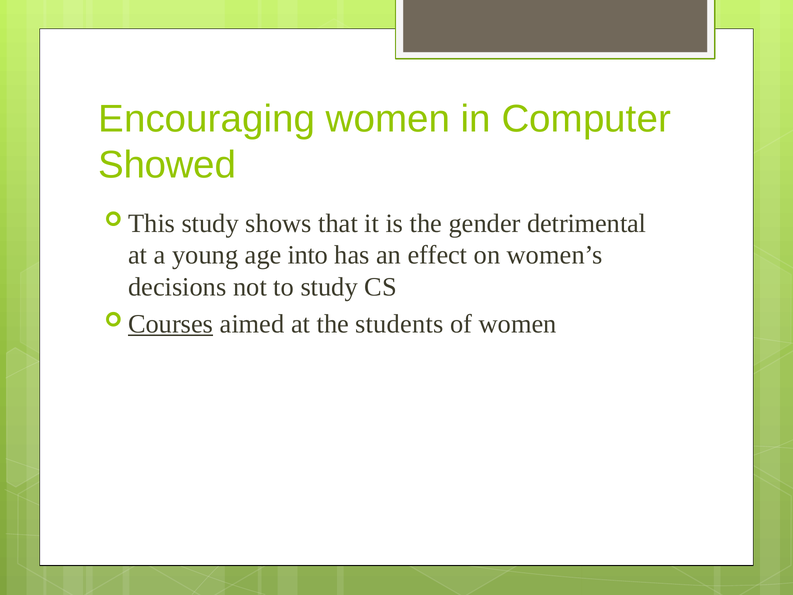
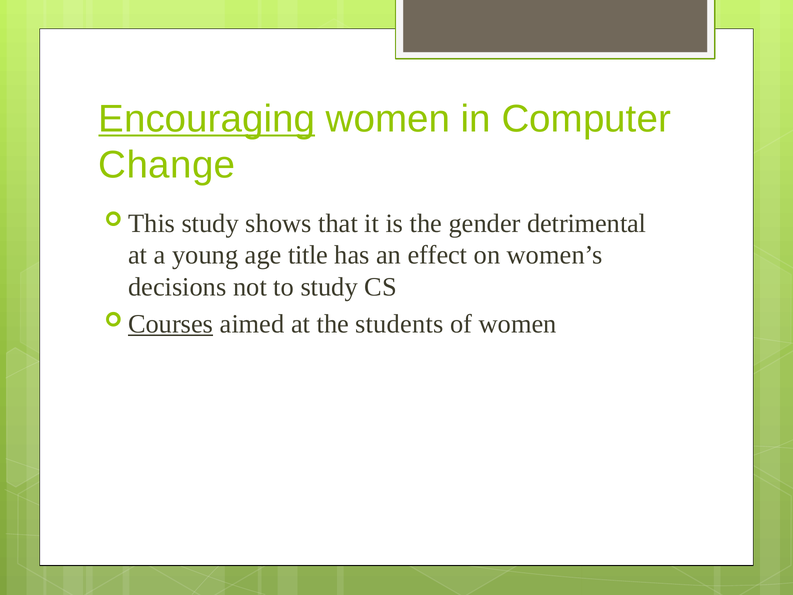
Encouraging underline: none -> present
Showed: Showed -> Change
into: into -> title
